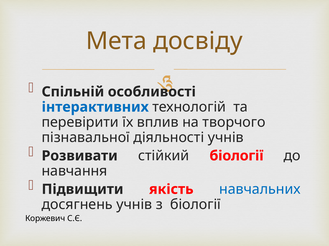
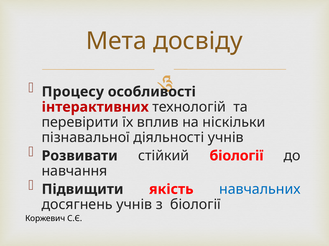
Спільній: Спільній -> Процесу
інтерактивних colour: blue -> red
творчого: творчого -> ніскільки
